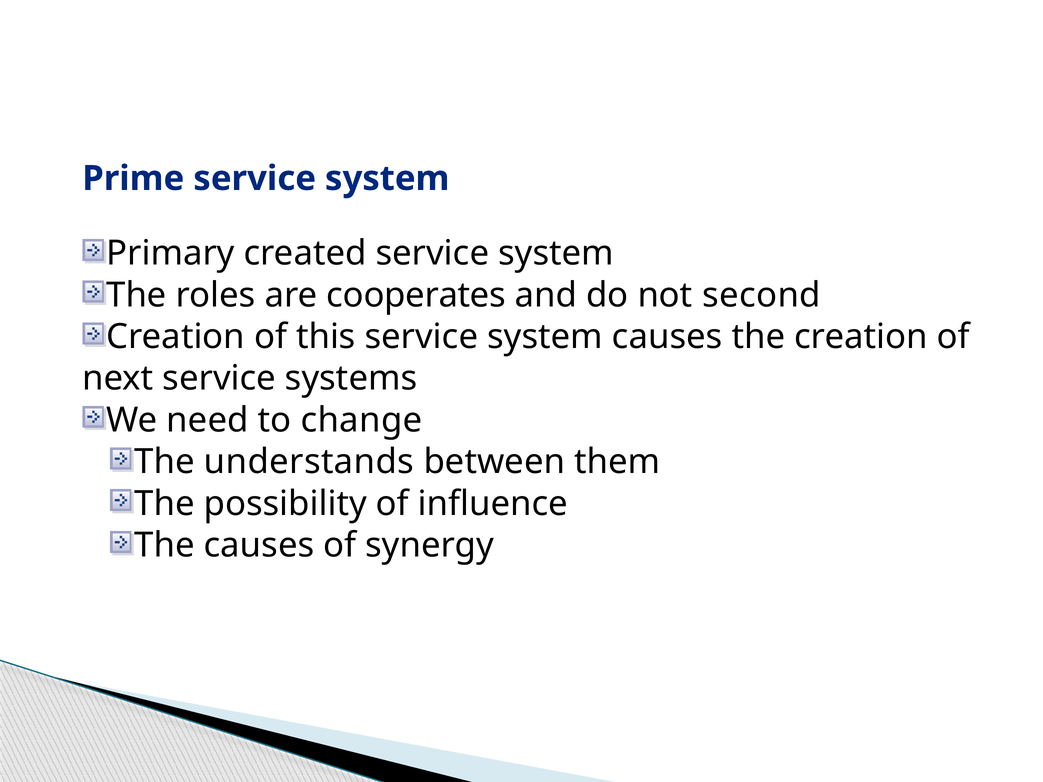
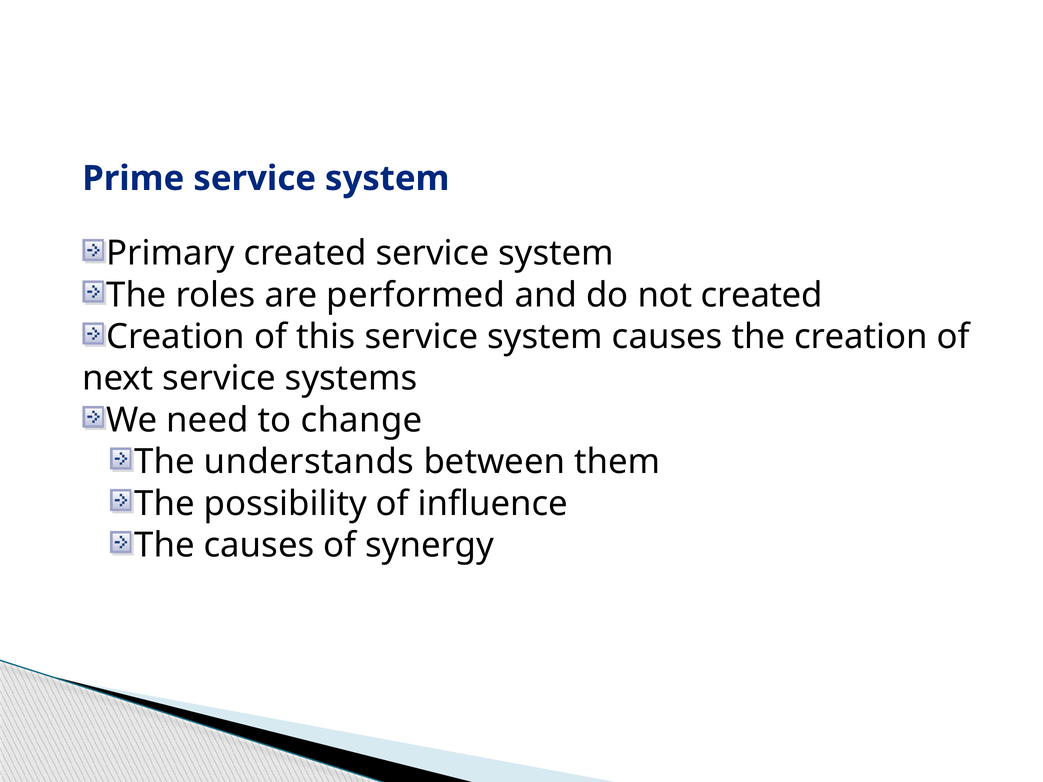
cooperates: cooperates -> performed
not second: second -> created
